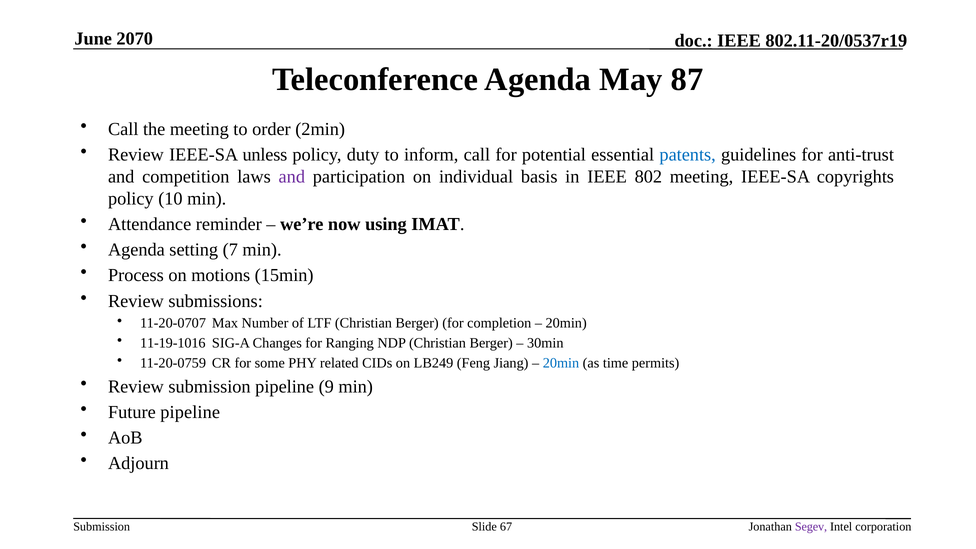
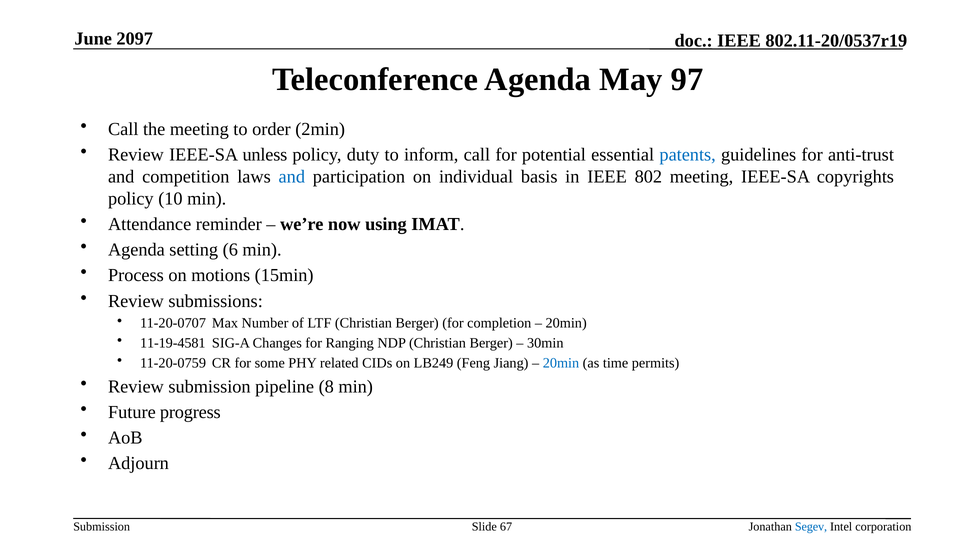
2070: 2070 -> 2097
87: 87 -> 97
and at (292, 177) colour: purple -> blue
7: 7 -> 6
11-19-1016: 11-19-1016 -> 11-19-4581
9: 9 -> 8
Future pipeline: pipeline -> progress
Segev colour: purple -> blue
